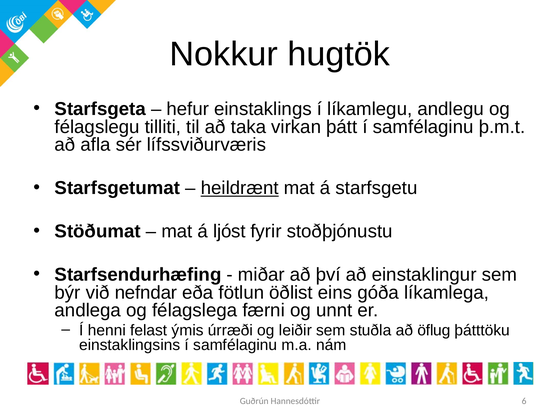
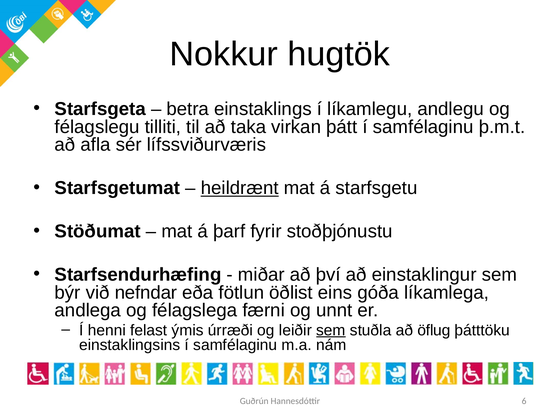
hefur: hefur -> betra
ljóst: ljóst -> þarf
sem at (331, 330) underline: none -> present
